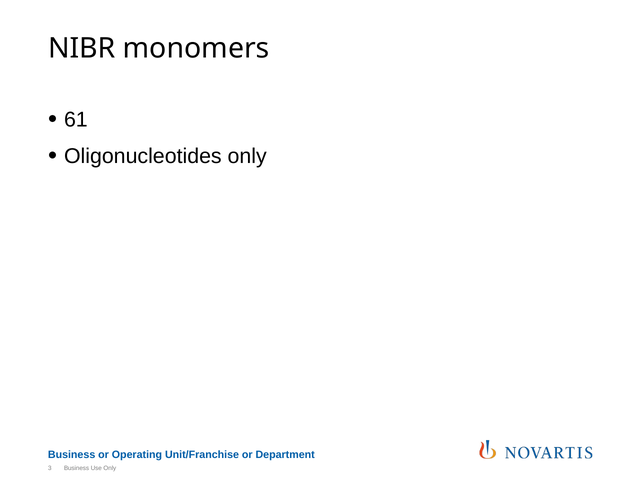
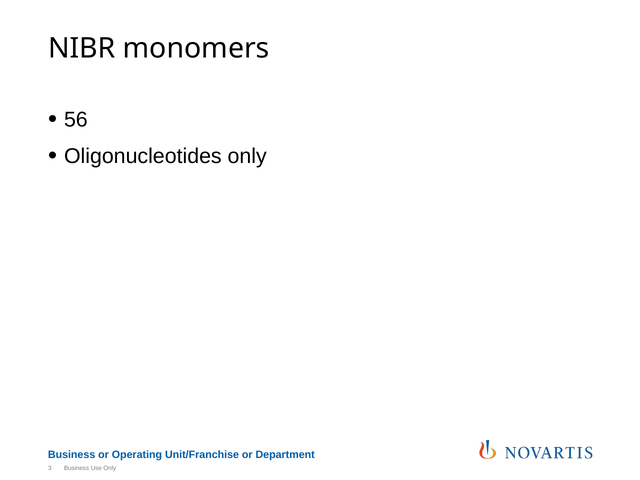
61: 61 -> 56
